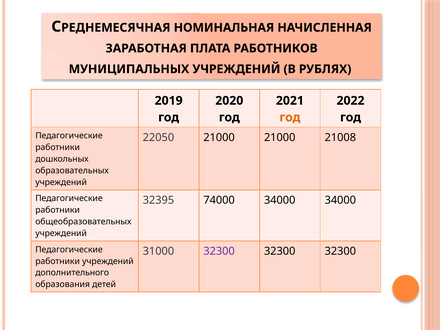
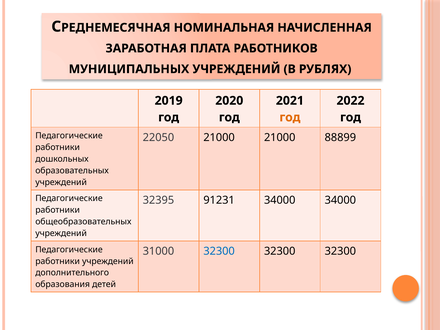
21008: 21008 -> 88899
74000: 74000 -> 91231
32300 at (219, 251) colour: purple -> blue
